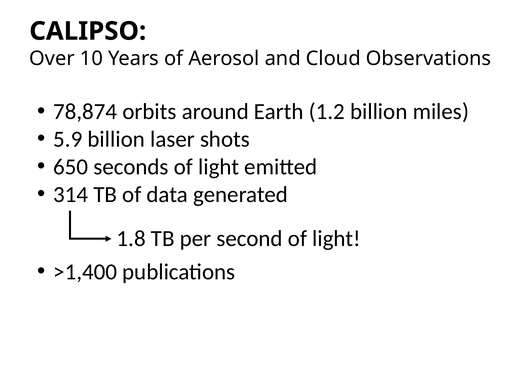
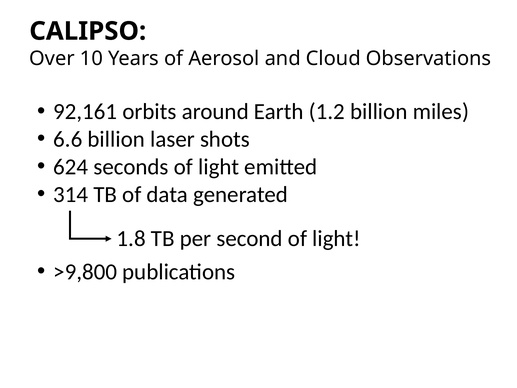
78,874: 78,874 -> 92,161
5.9: 5.9 -> 6.6
650: 650 -> 624
>1,400: >1,400 -> >9,800
